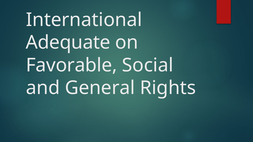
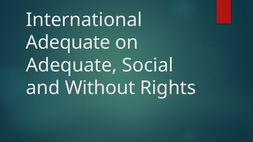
Favorable at (72, 65): Favorable -> Adequate
General: General -> Without
